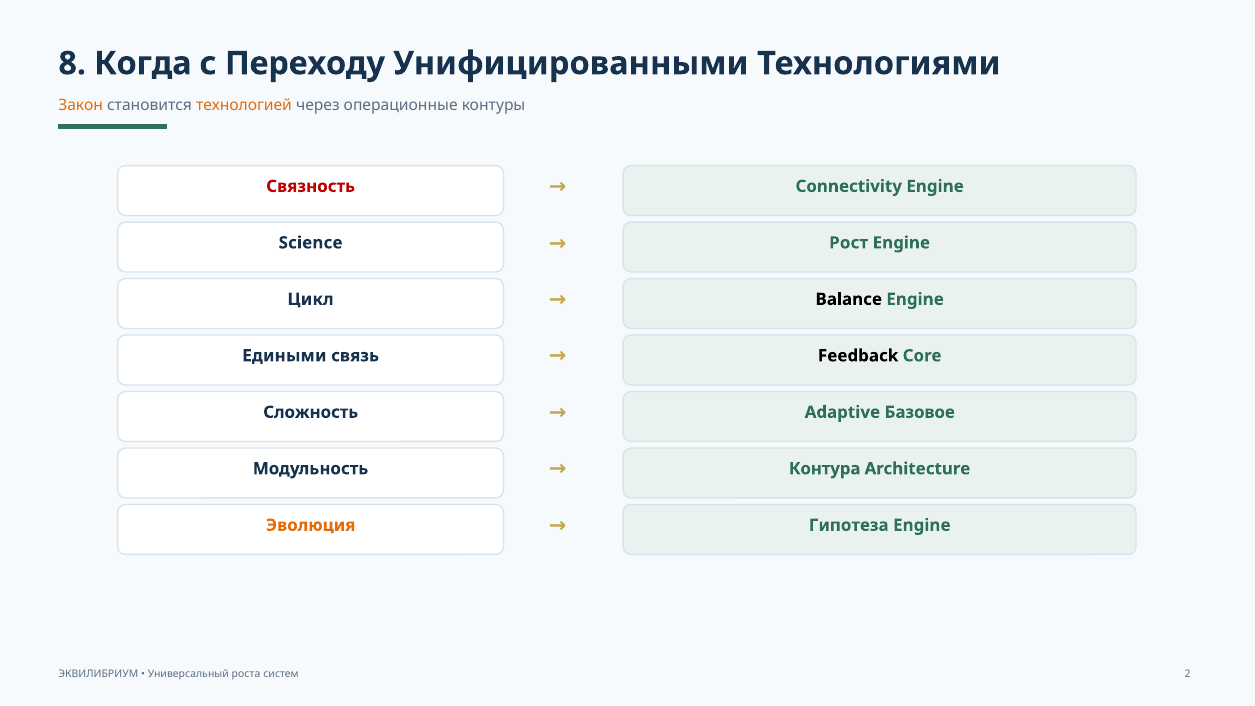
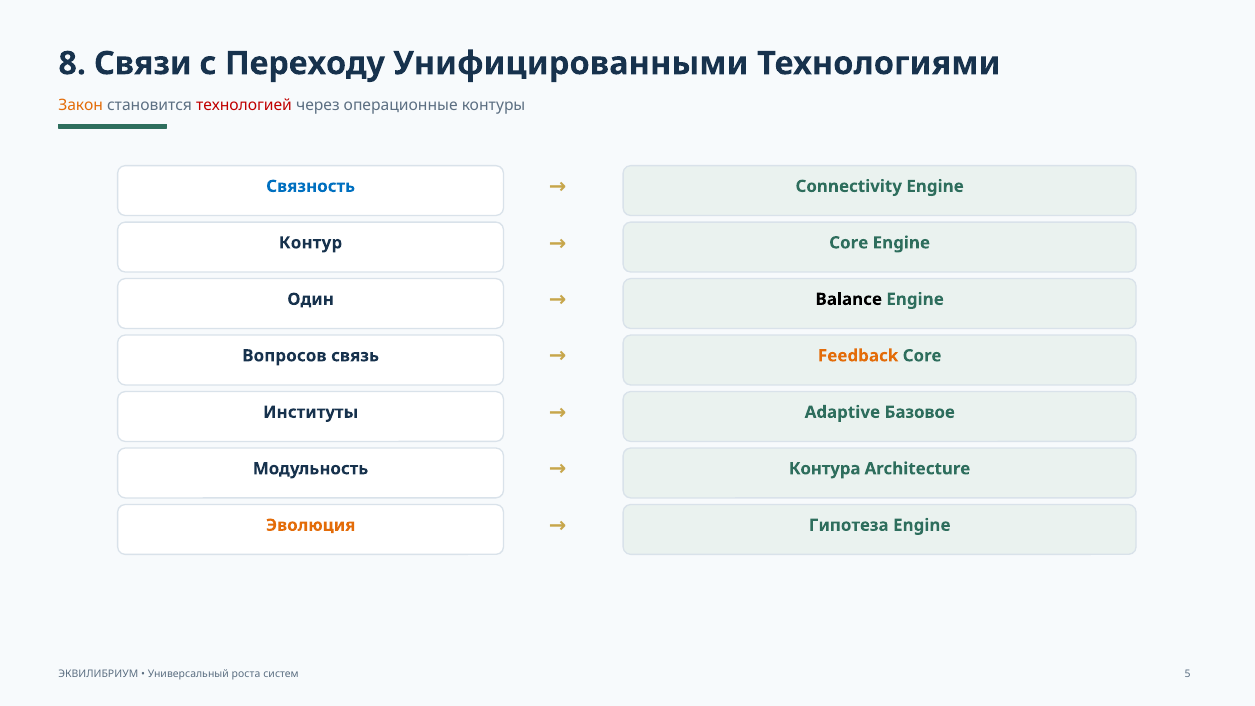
Когда: Когда -> Связи
технологией colour: orange -> red
Связность colour: red -> blue
Science: Science -> Контур
Рост at (849, 243): Рост -> Core
Цикл: Цикл -> Один
Едиными: Едиными -> Вопросов
Feedback colour: black -> orange
Сложность: Сложность -> Институты
2: 2 -> 5
